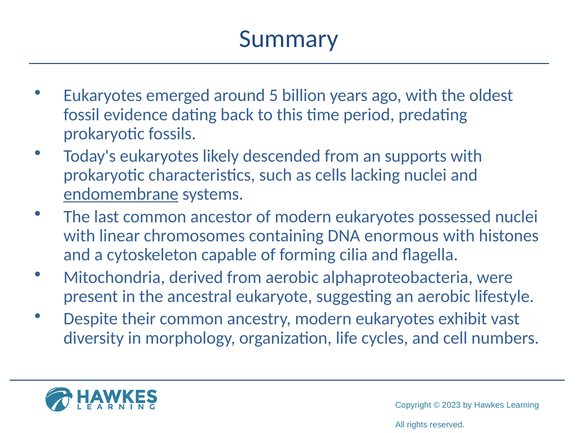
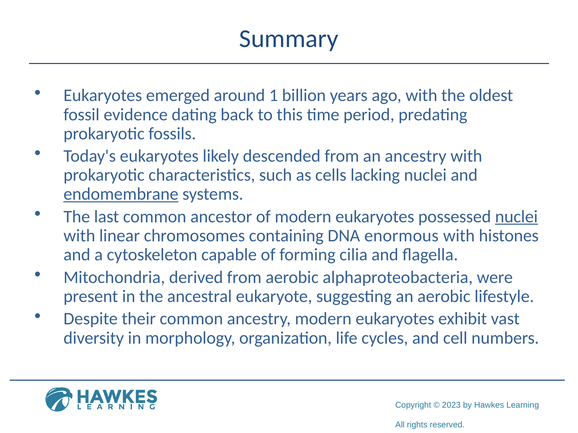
5: 5 -> 1
an supports: supports -> ancestry
nuclei at (516, 217) underline: none -> present
